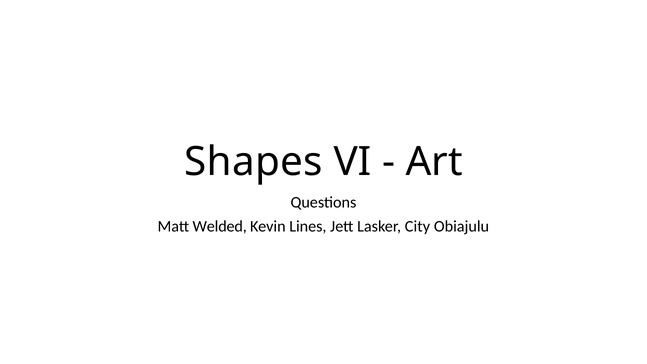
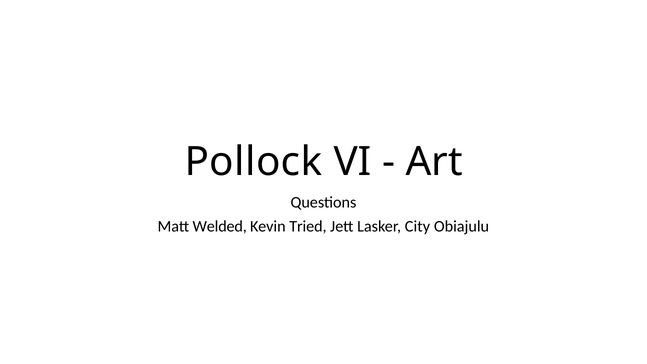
Shapes: Shapes -> Pollock
Lines: Lines -> Tried
